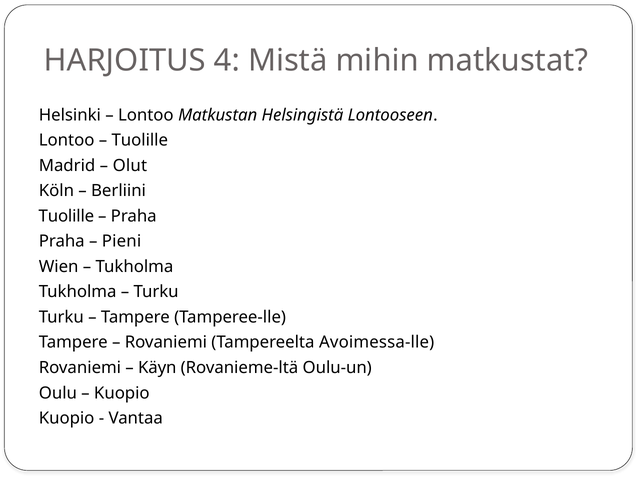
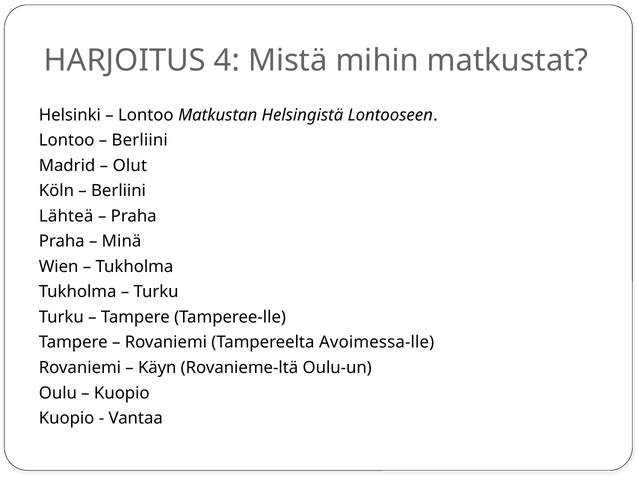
Tuolille at (140, 141): Tuolille -> Berliini
Tuolille at (66, 216): Tuolille -> Lähteä
Pieni: Pieni -> Minä
